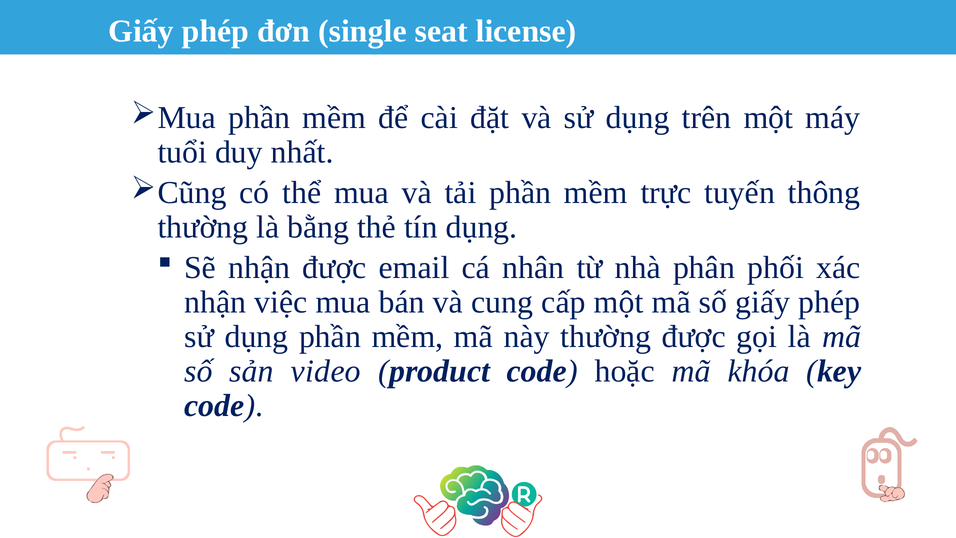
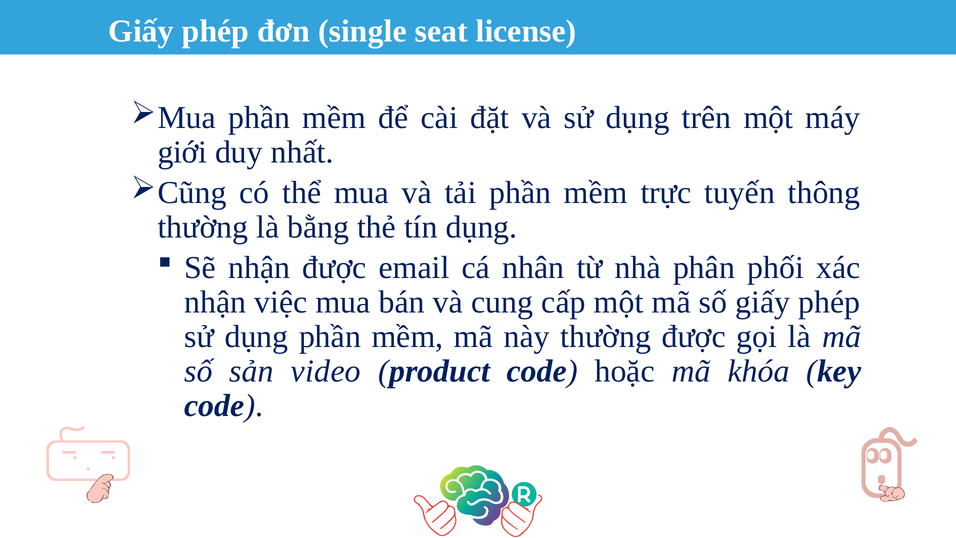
tuổi: tuổi -> giới
